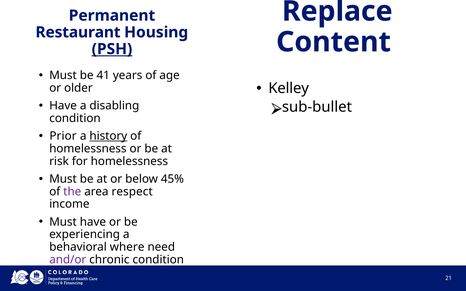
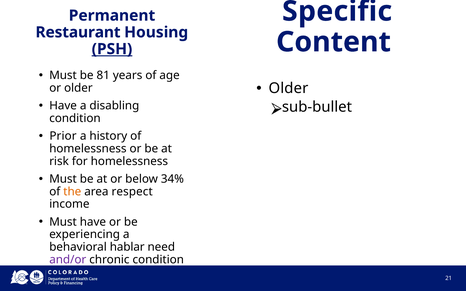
Replace: Replace -> Specific
41: 41 -> 81
Kelley at (289, 88): Kelley -> Older
history underline: present -> none
45%: 45% -> 34%
the colour: purple -> orange
where: where -> hablar
